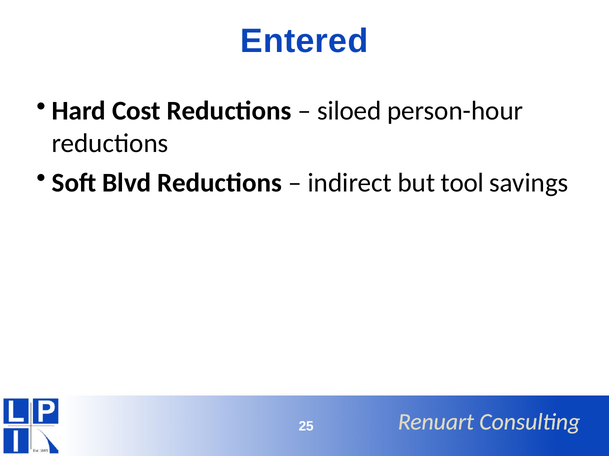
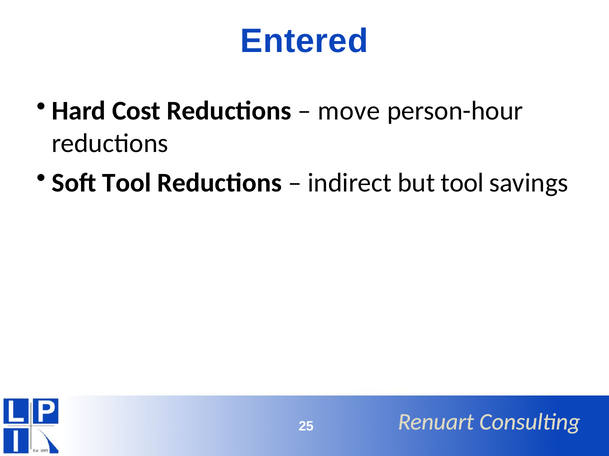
siloed: siloed -> move
Soft Blvd: Blvd -> Tool
